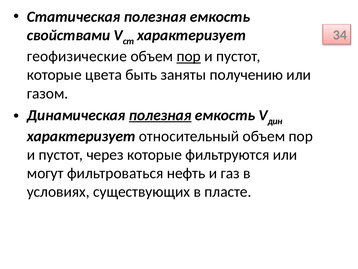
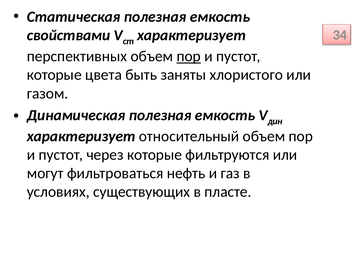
геофизические: геофизические -> перспективных
получению: получению -> хлористого
полезная at (160, 115) underline: present -> none
